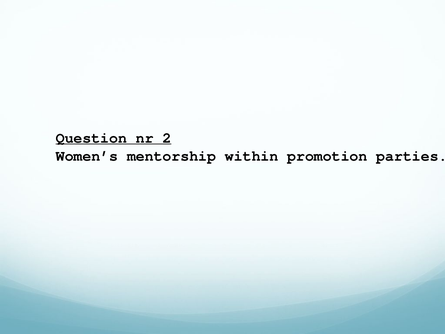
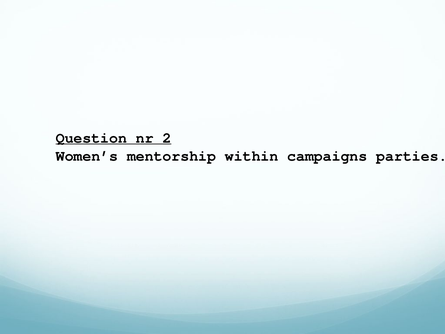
promotion: promotion -> campaigns
